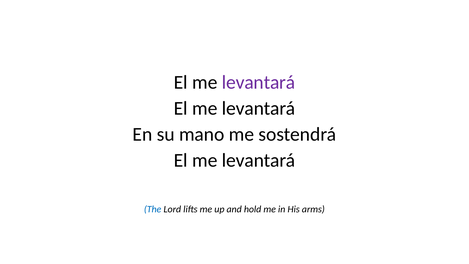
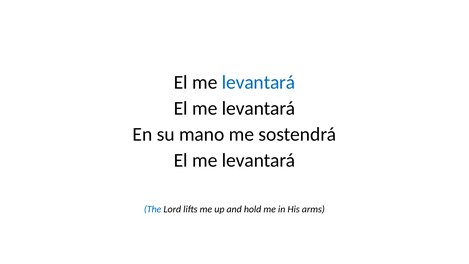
levantará at (259, 82) colour: purple -> blue
